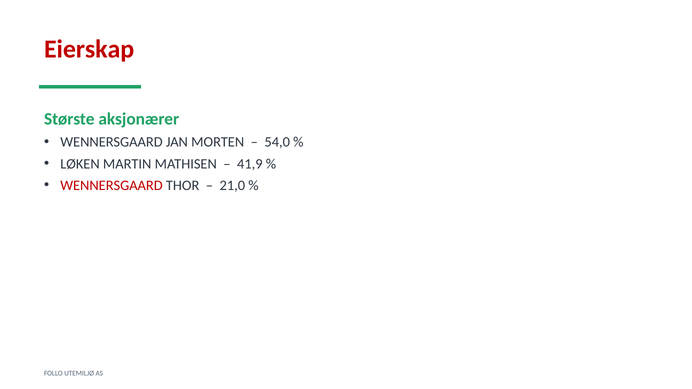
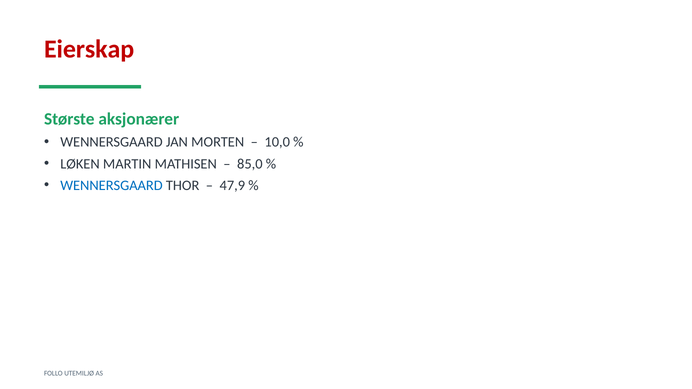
54,0: 54,0 -> 10,0
41,9: 41,9 -> 85,0
WENNERSGAARD at (111, 186) colour: red -> blue
21,0: 21,0 -> 47,9
